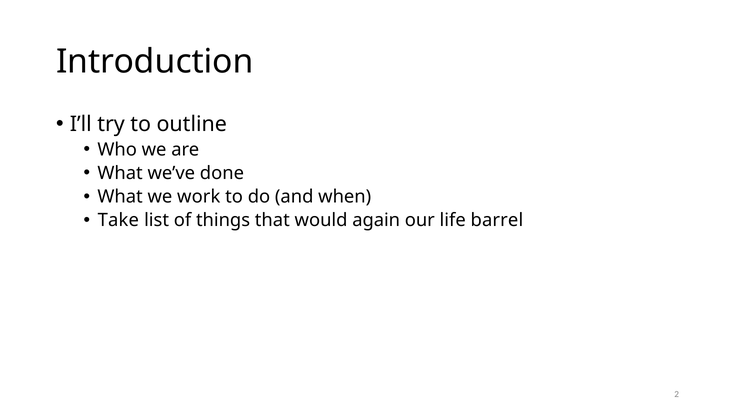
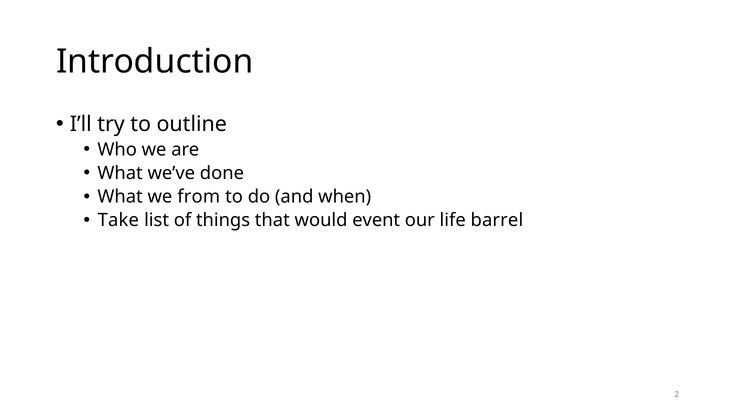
work: work -> from
again: again -> event
